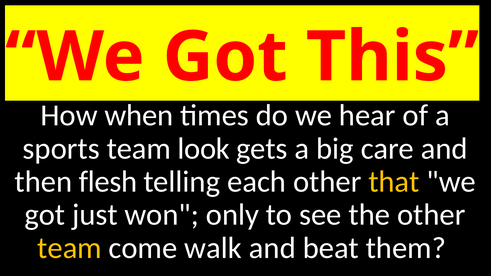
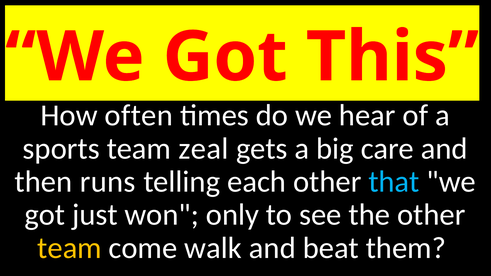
when: when -> often
look: look -> zeal
flesh: flesh -> runs
that colour: yellow -> light blue
